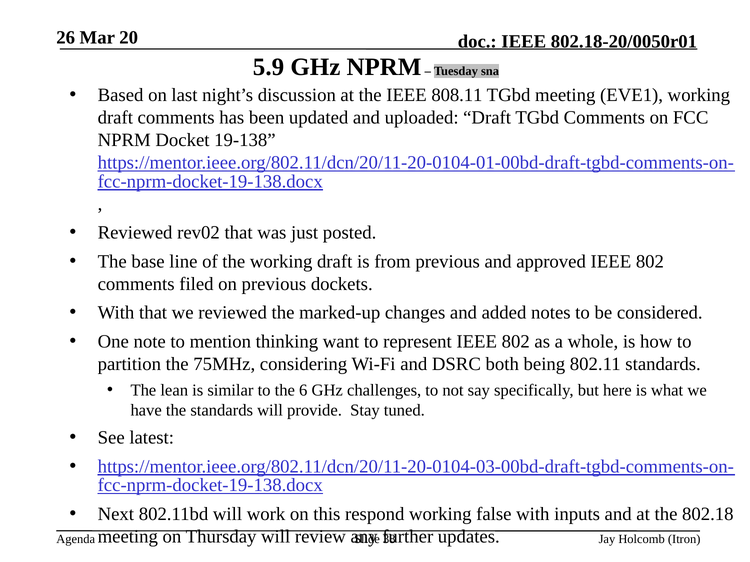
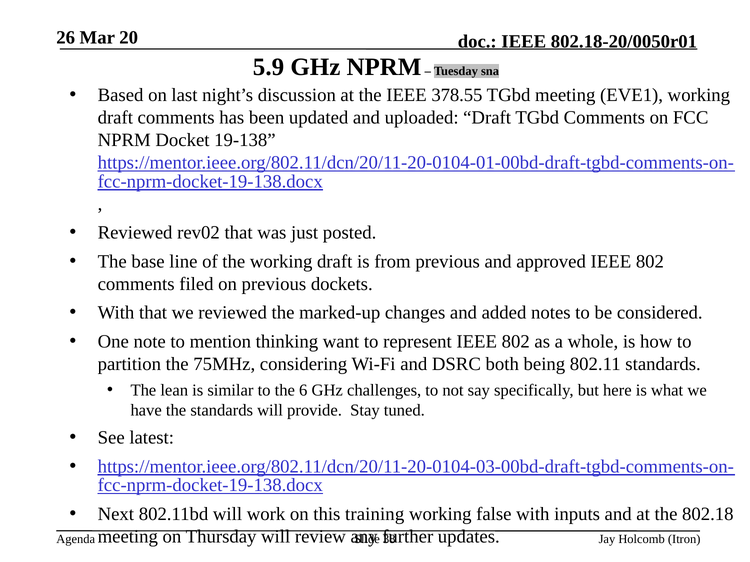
808.11: 808.11 -> 378.55
respond: respond -> training
